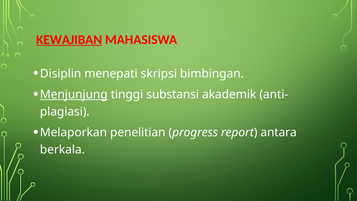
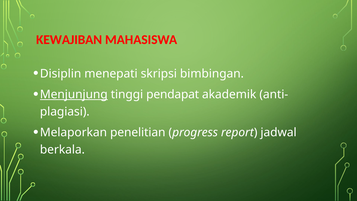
KEWAJIBAN underline: present -> none
substansi: substansi -> pendapat
antara: antara -> jadwal
